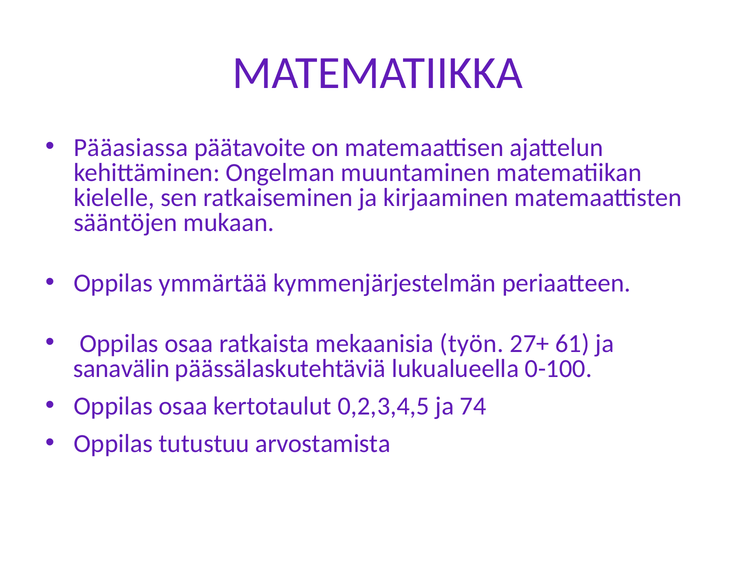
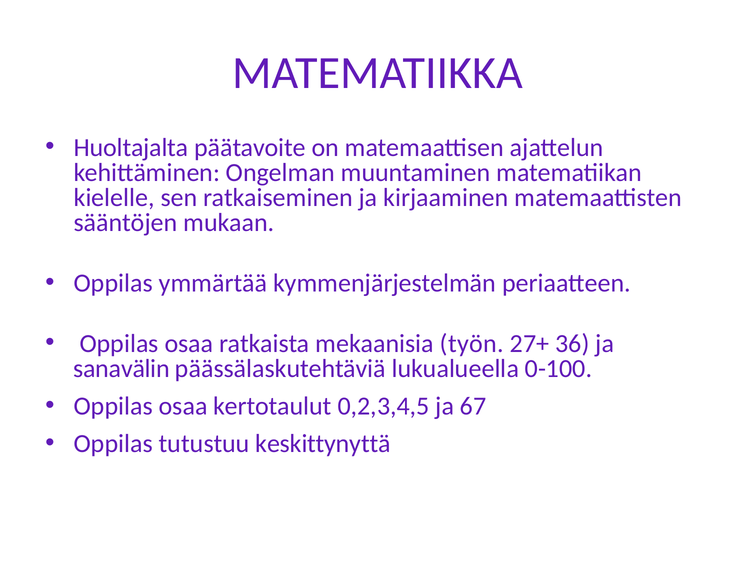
Pääasiassa: Pääasiassa -> Huoltajalta
61: 61 -> 36
74: 74 -> 67
arvostamista: arvostamista -> keskittynyttä
